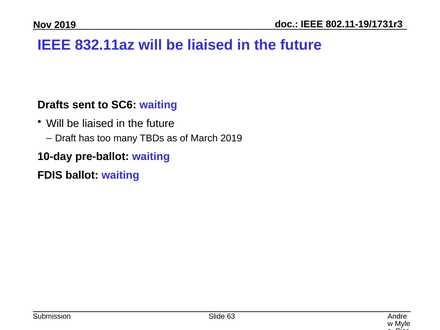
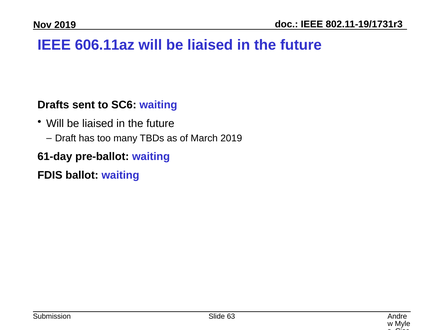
832.11az: 832.11az -> 606.11az
10-day: 10-day -> 61-day
